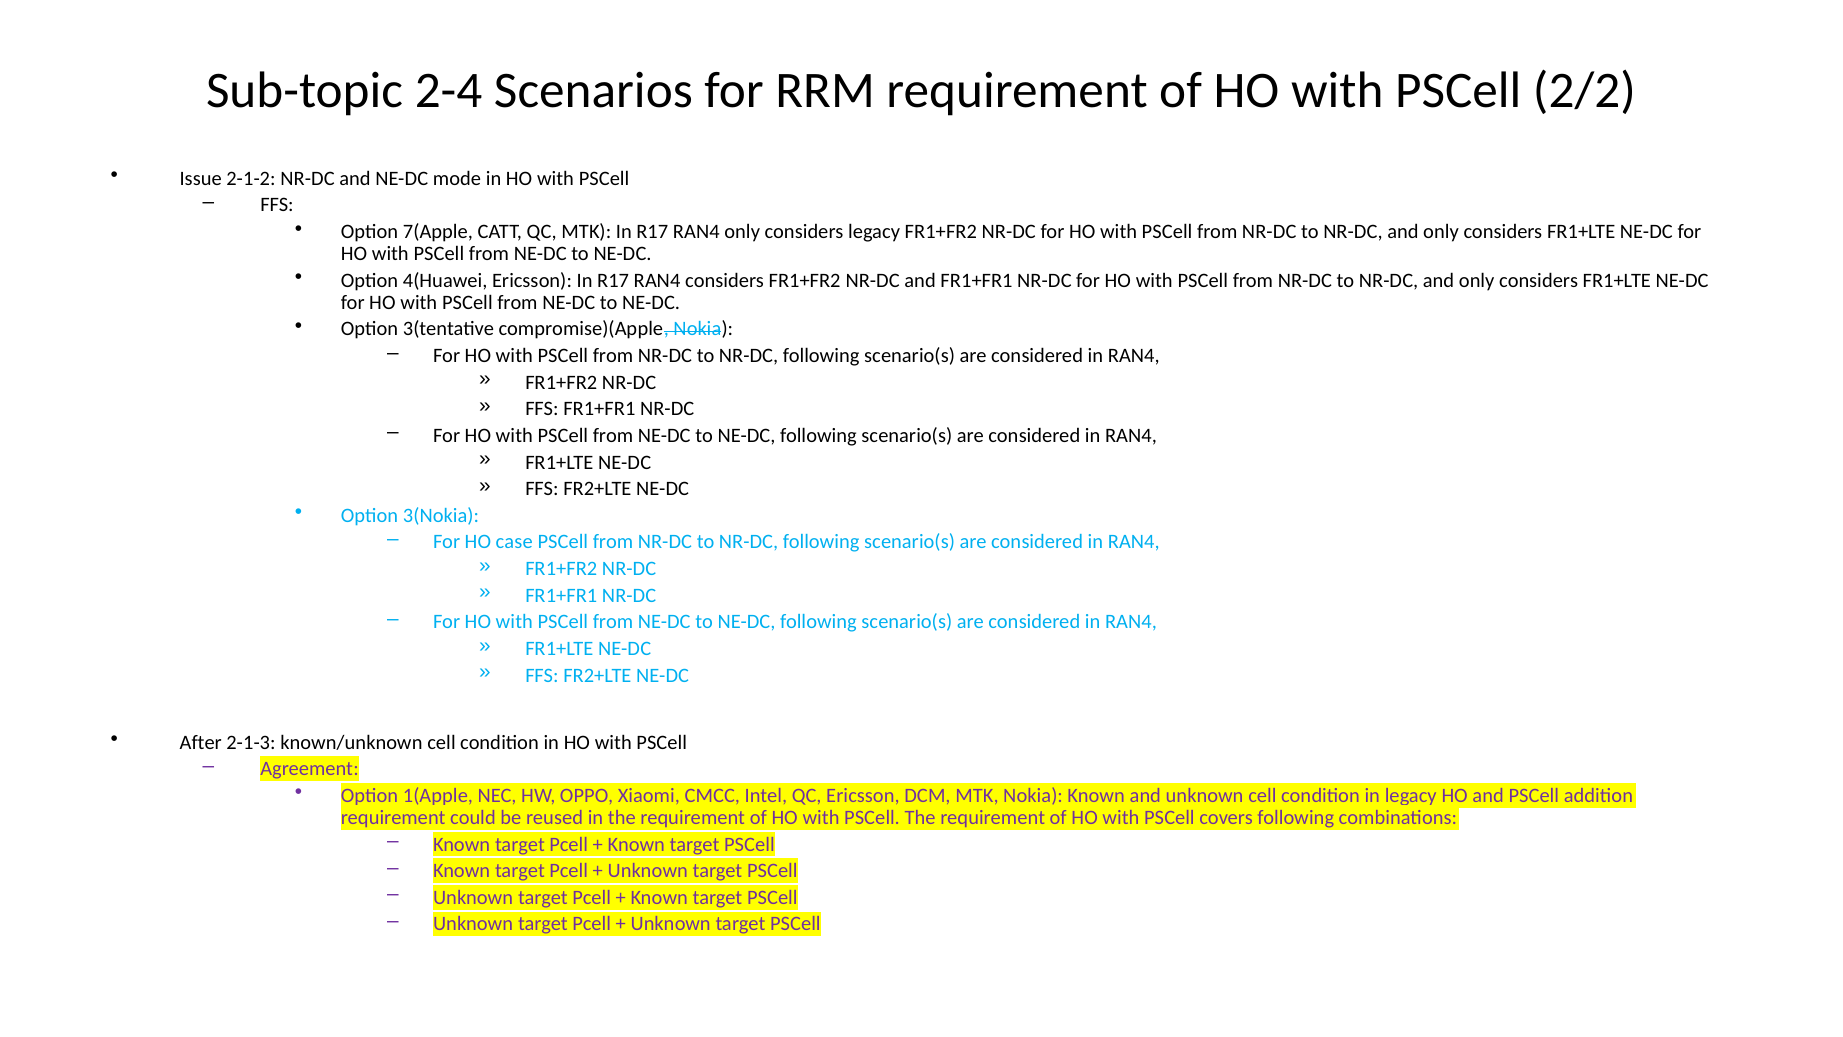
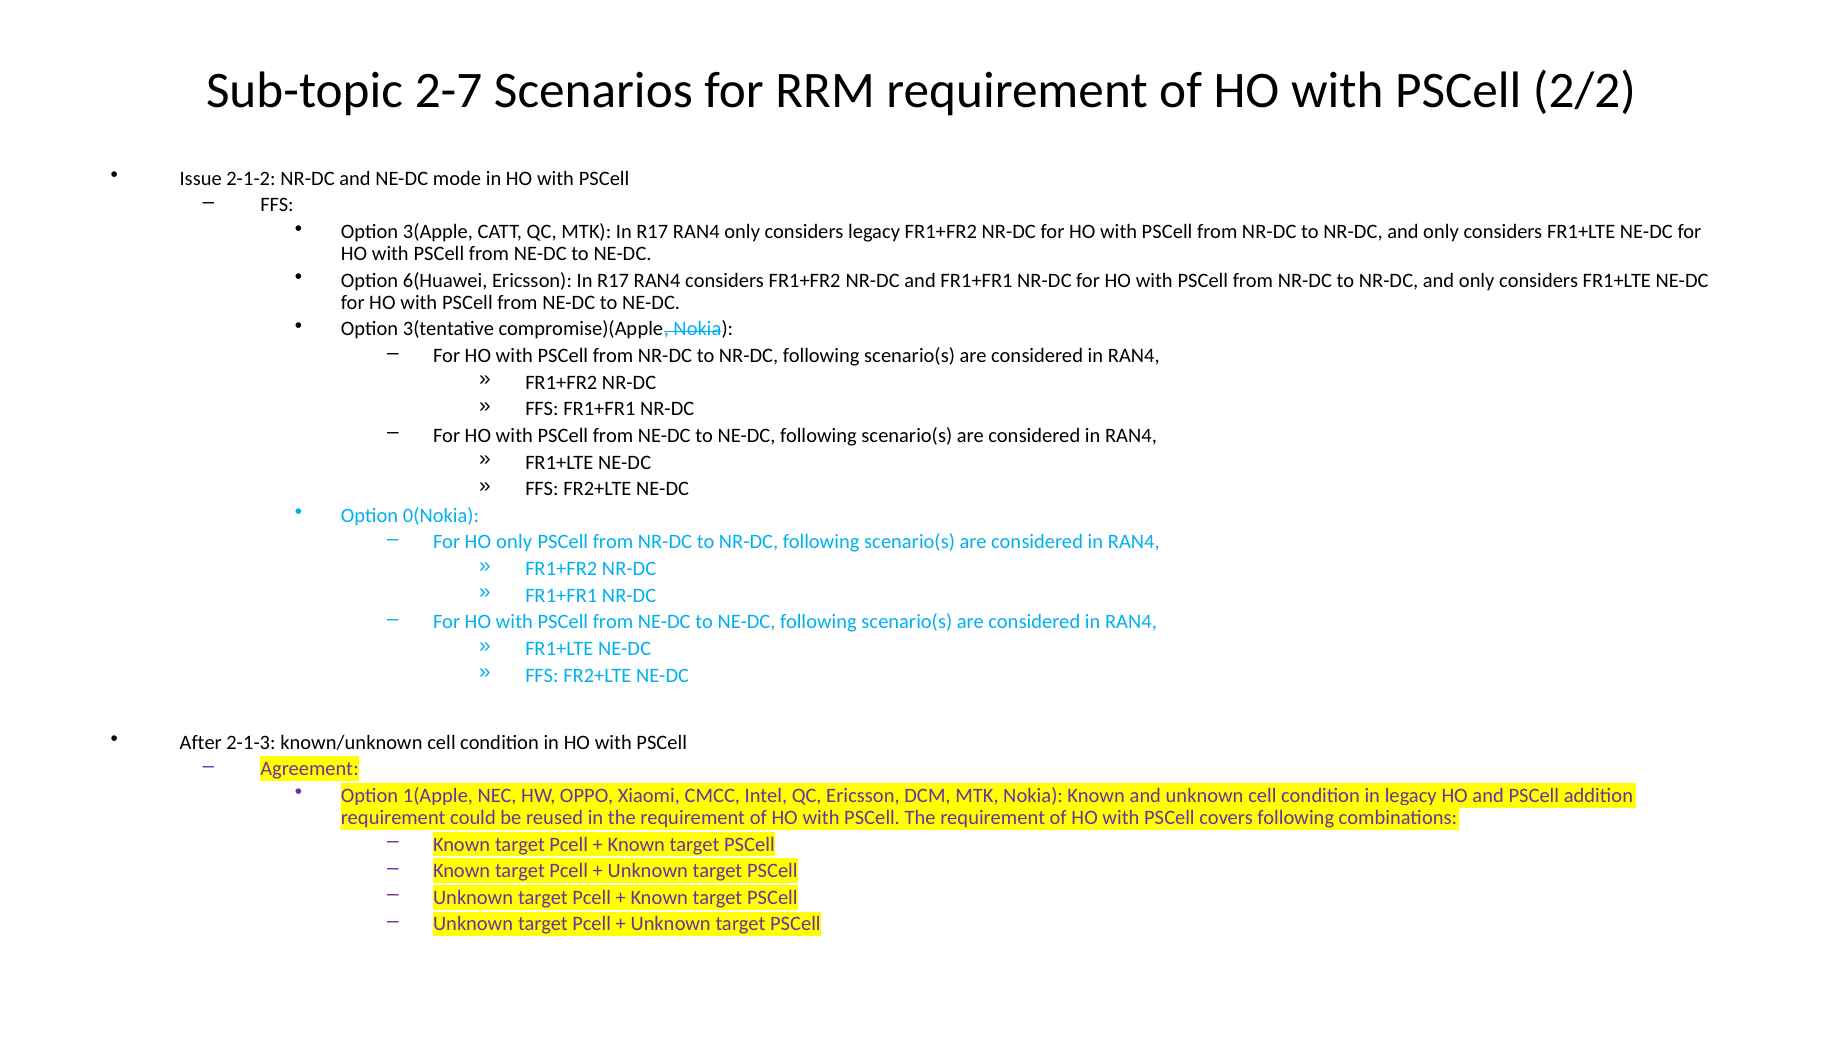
2-4: 2-4 -> 2-7
7(Apple: 7(Apple -> 3(Apple
4(Huawei: 4(Huawei -> 6(Huawei
3(Nokia: 3(Nokia -> 0(Nokia
HO case: case -> only
